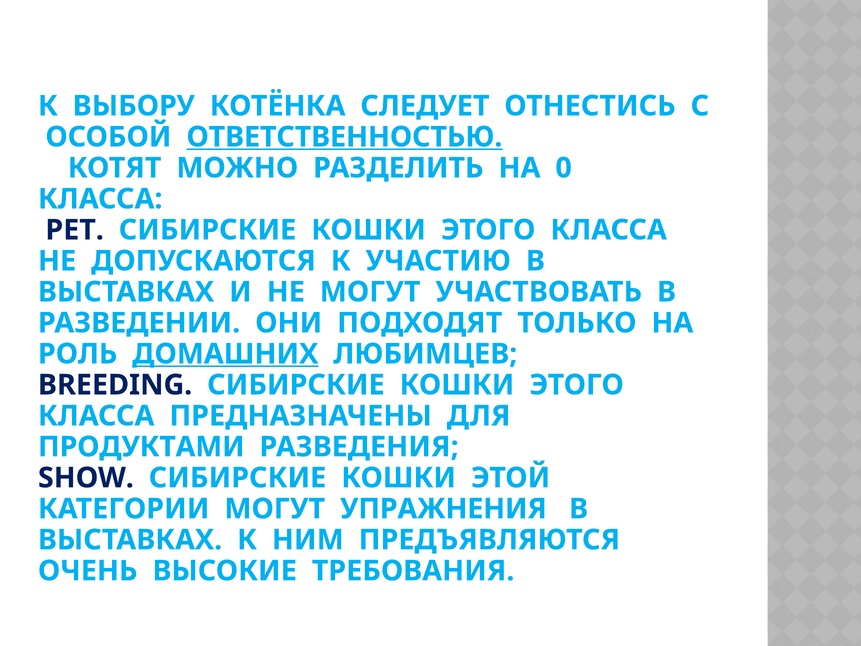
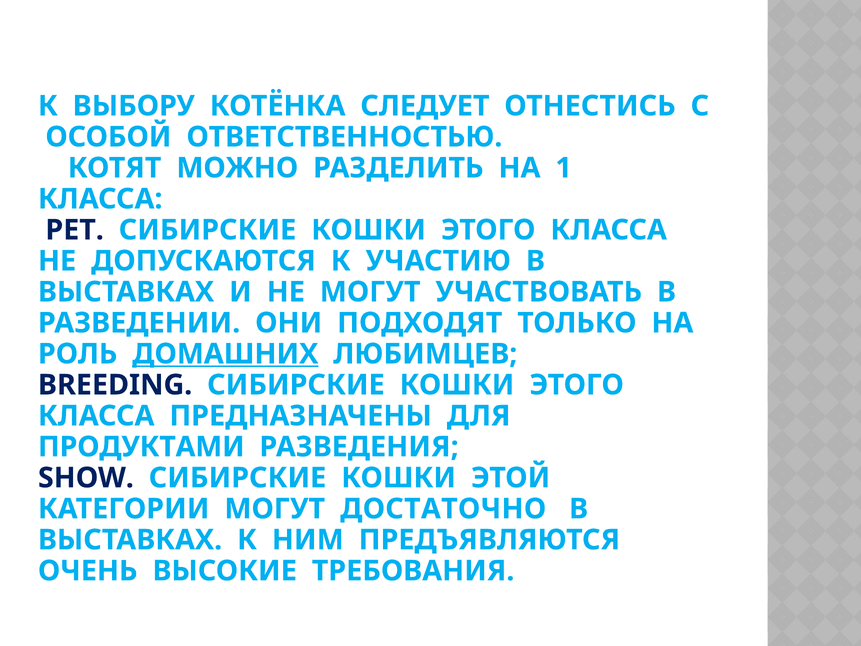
ОТВЕТСТВЕННОСТЬЮ underline: present -> none
0: 0 -> 1
УПРАЖНЕНИЯ: УПРАЖНЕНИЯ -> ДОСТАТОЧНО
